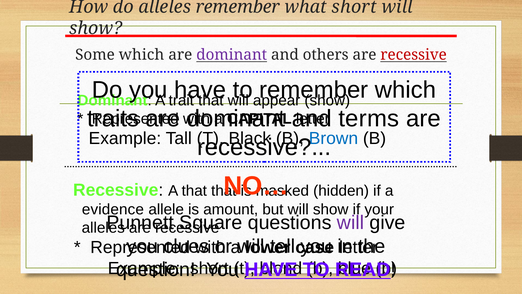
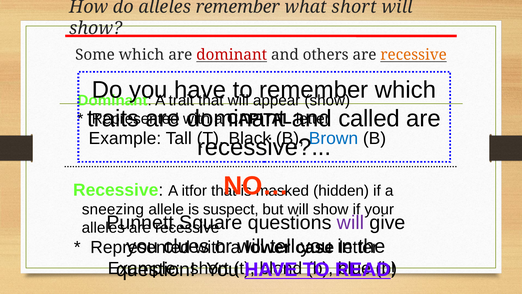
dominant at (232, 55) colour: purple -> red
recessive at (414, 55) colour: red -> orange
terms: terms -> called
A that: that -> itfor
evidence: evidence -> sneezing
amount: amount -> suspect
